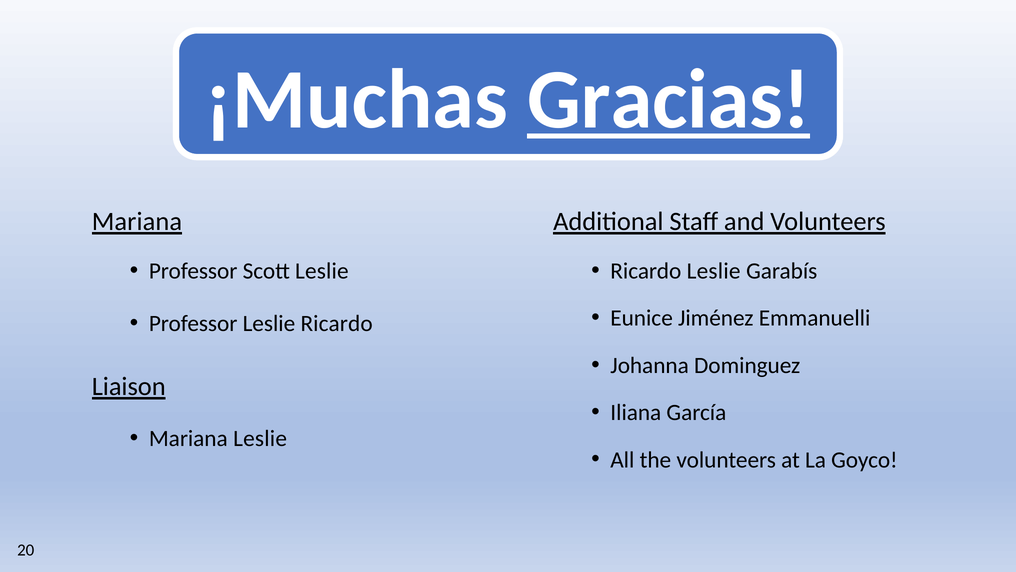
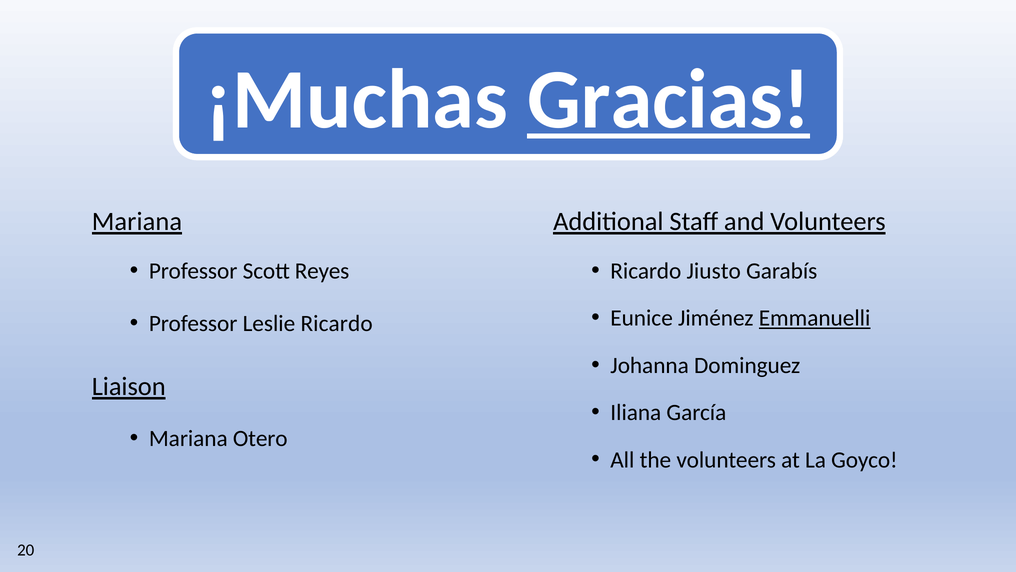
Scott Leslie: Leslie -> Reyes
Ricardo Leslie: Leslie -> Jiusto
Emmanuelli underline: none -> present
Mariana Leslie: Leslie -> Otero
